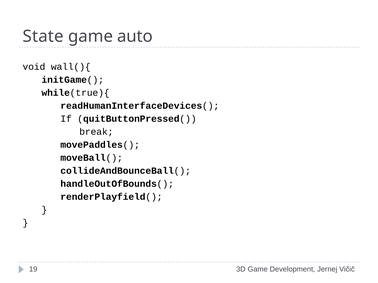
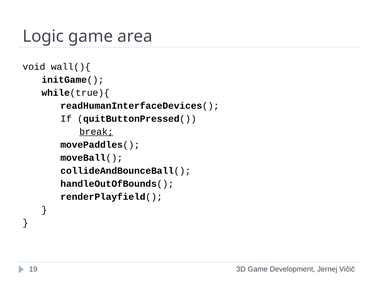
State: State -> Logic
auto: auto -> area
break underline: none -> present
